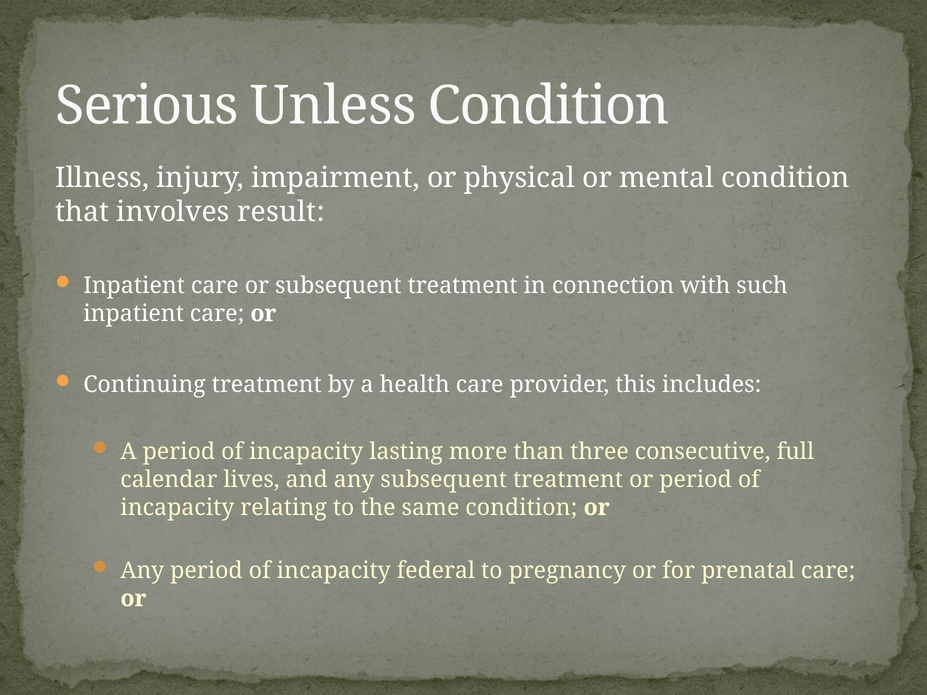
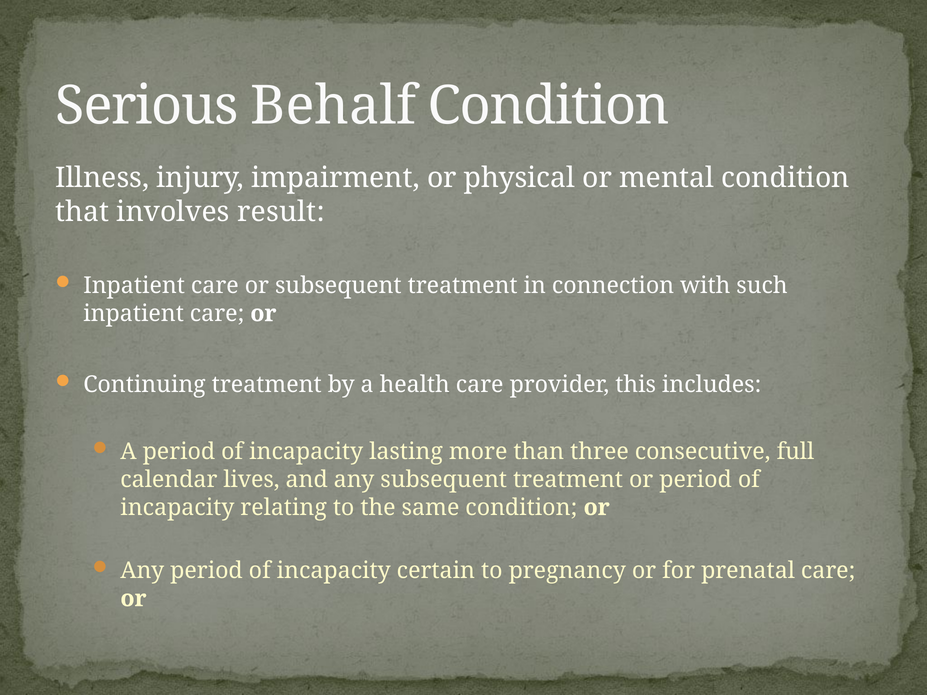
Unless: Unless -> Behalf
federal: federal -> certain
